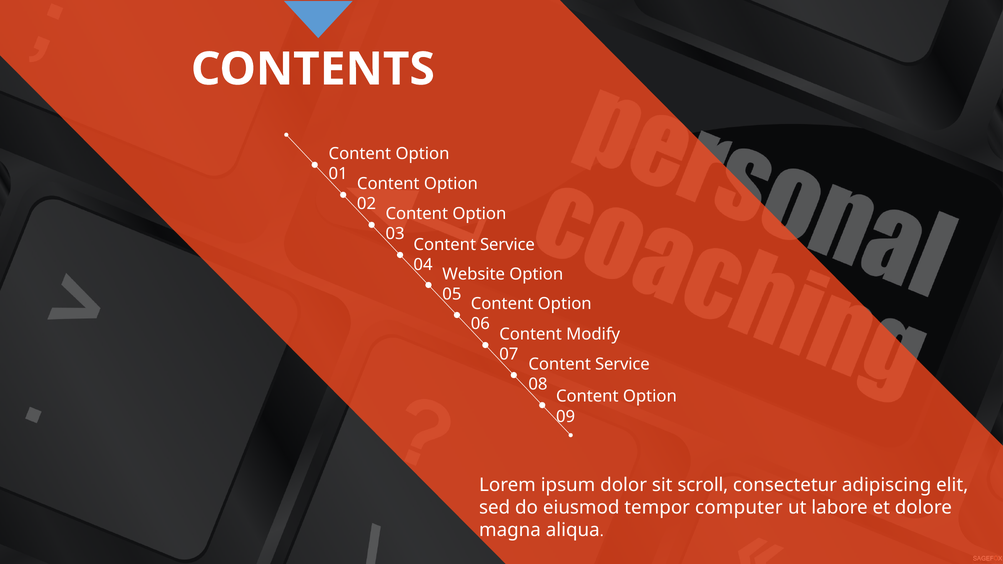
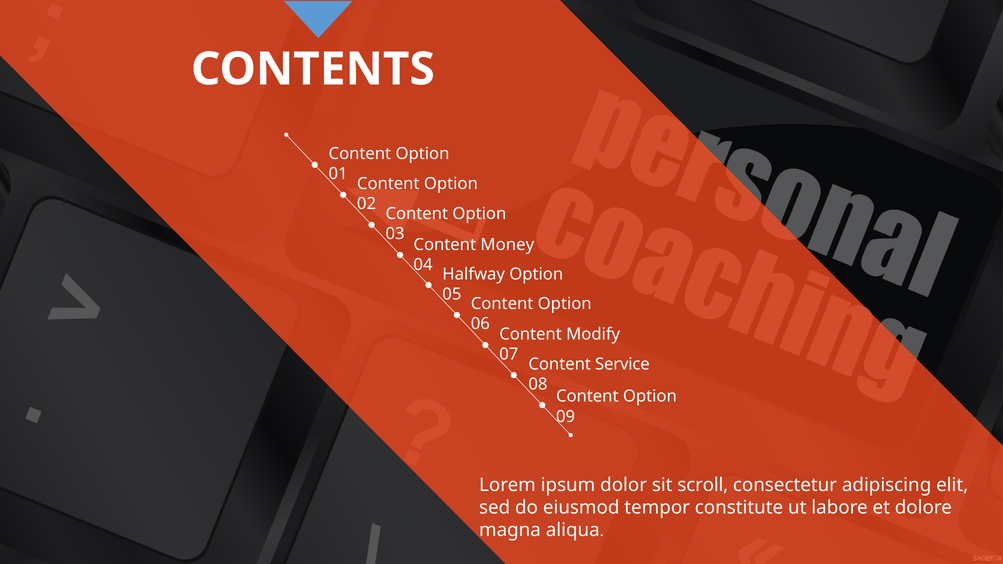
Service at (507, 245): Service -> Money
Website: Website -> Halfway
computer: computer -> constitute
